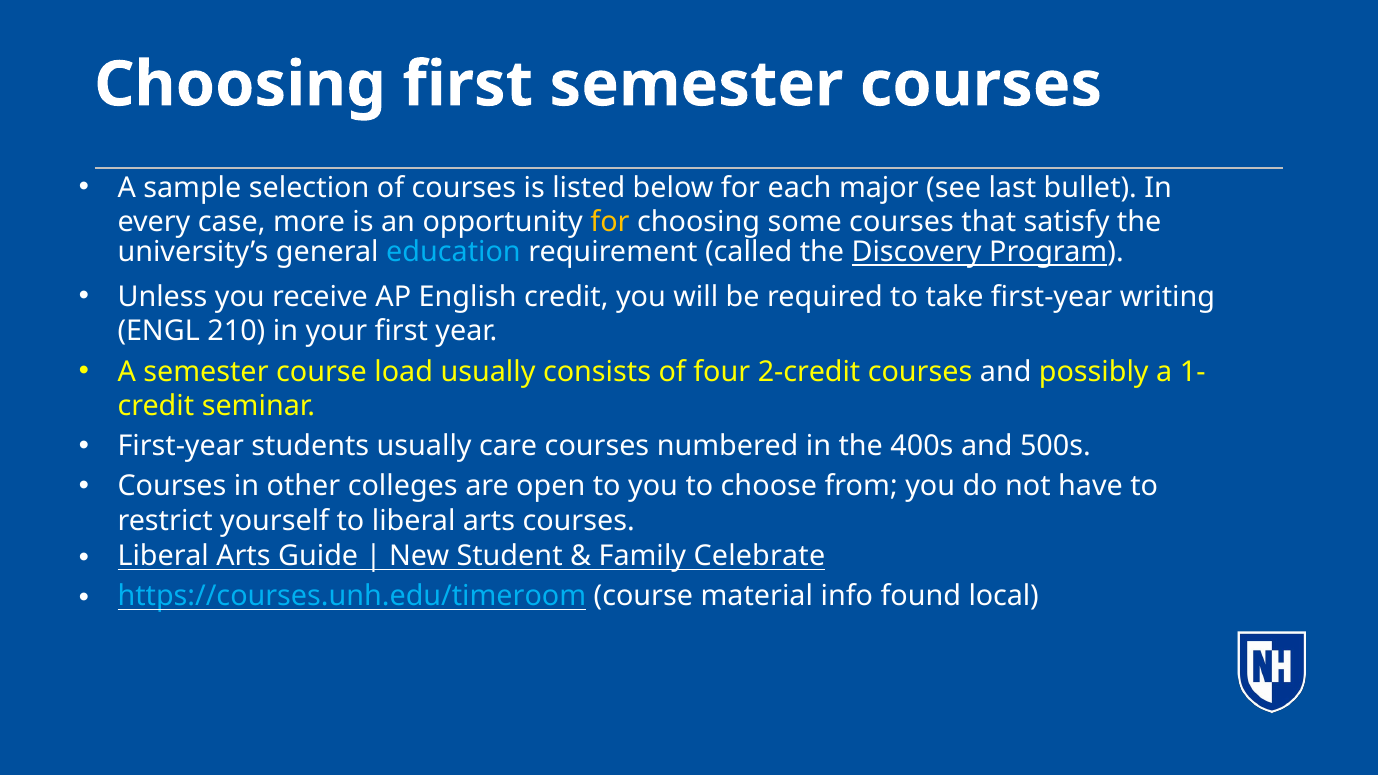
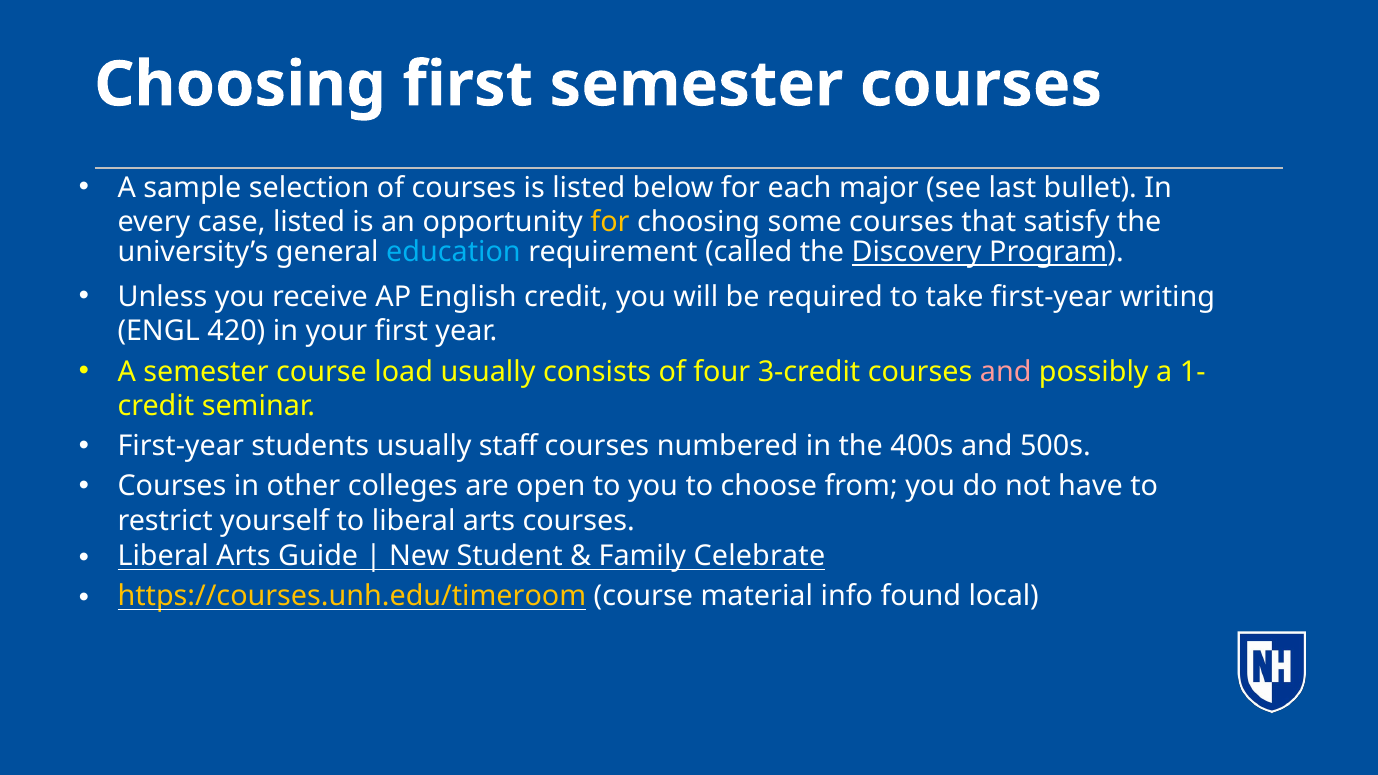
case more: more -> listed
210: 210 -> 420
2-credit: 2-credit -> 3-credit
and at (1006, 372) colour: white -> pink
care: care -> staff
https://courses.unh.edu/timeroom colour: light blue -> yellow
